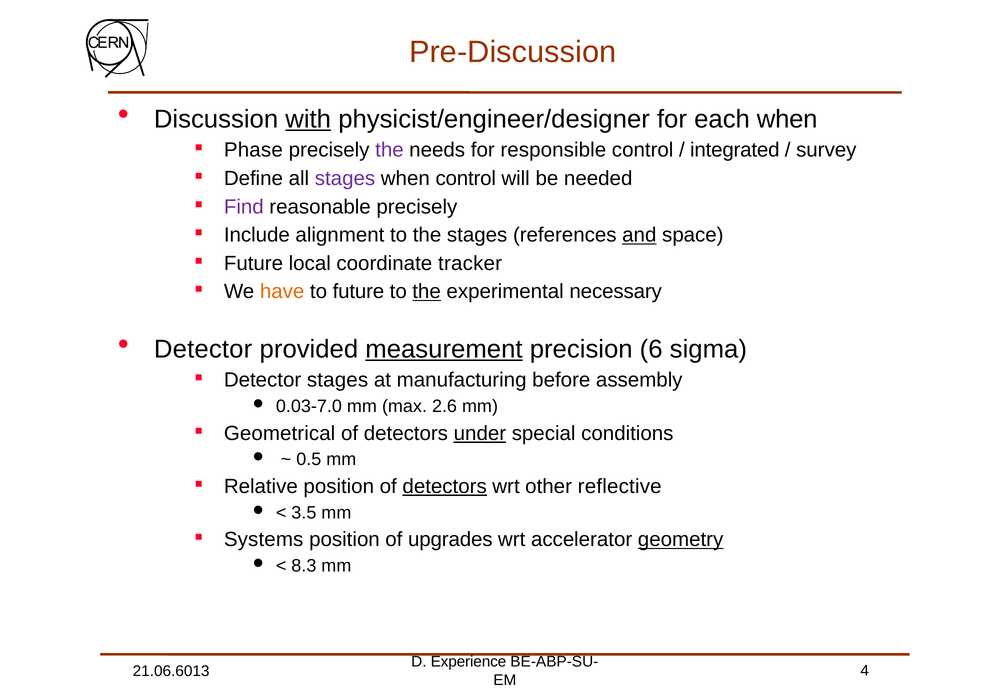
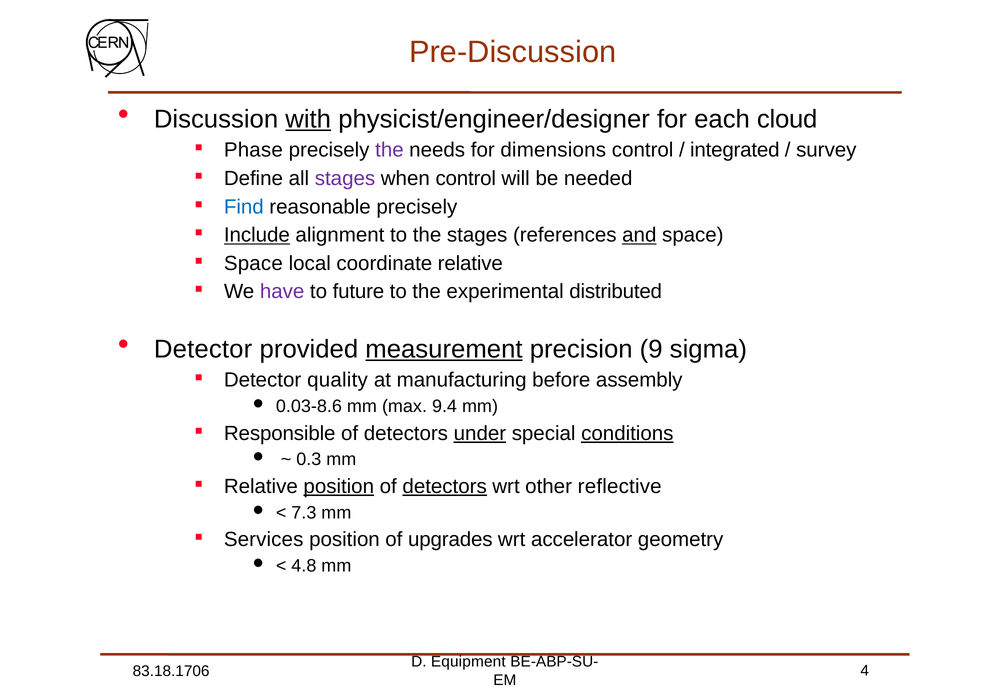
each when: when -> cloud
responsible: responsible -> dimensions
Find colour: purple -> blue
Include underline: none -> present
Future at (253, 264): Future -> Space
coordinate tracker: tracker -> relative
have colour: orange -> purple
the at (427, 292) underline: present -> none
necessary: necessary -> distributed
6: 6 -> 9
Detector stages: stages -> quality
0.03-7.0: 0.03-7.0 -> 0.03-8.6
2.6: 2.6 -> 9.4
Geometrical: Geometrical -> Responsible
conditions underline: none -> present
0.5: 0.5 -> 0.3
position at (339, 487) underline: none -> present
3.5: 3.5 -> 7.3
Systems: Systems -> Services
geometry underline: present -> none
8.3: 8.3 -> 4.8
Experience: Experience -> Equipment
21.06.6013: 21.06.6013 -> 83.18.1706
